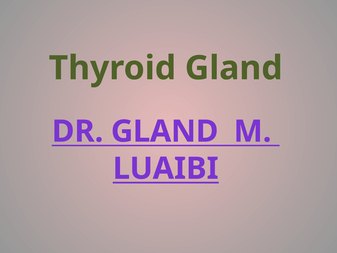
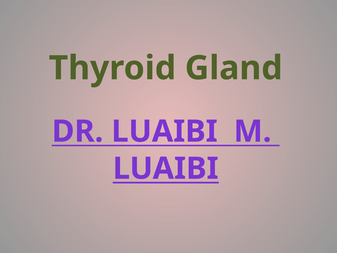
DR GLAND: GLAND -> LUAIBI
